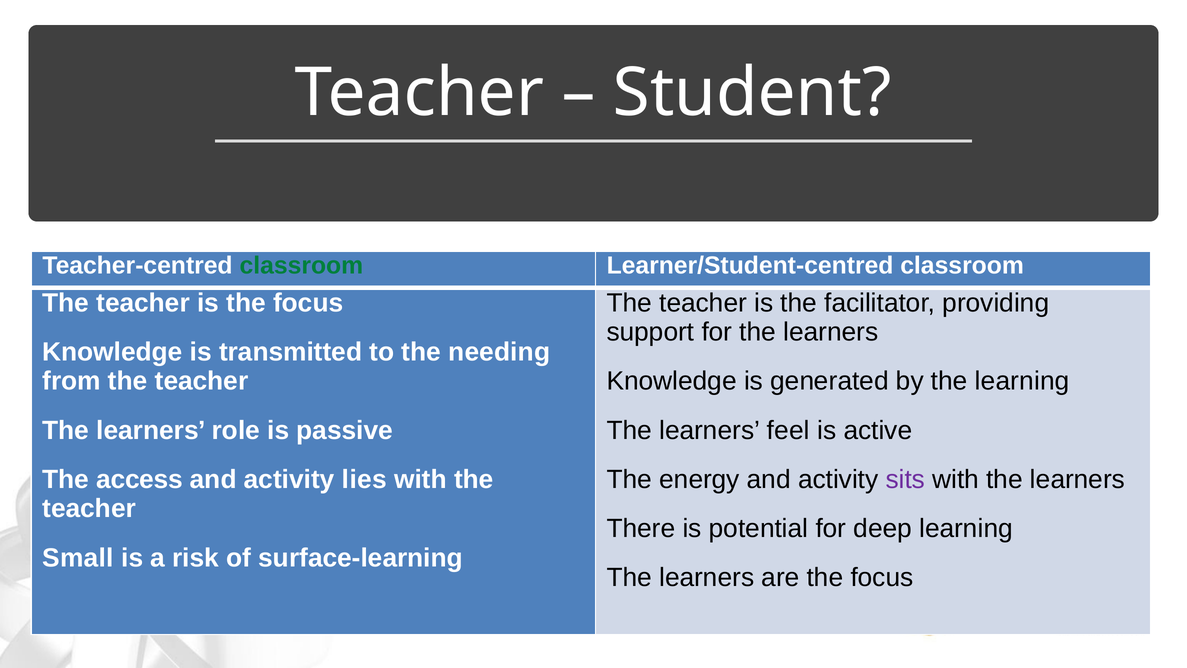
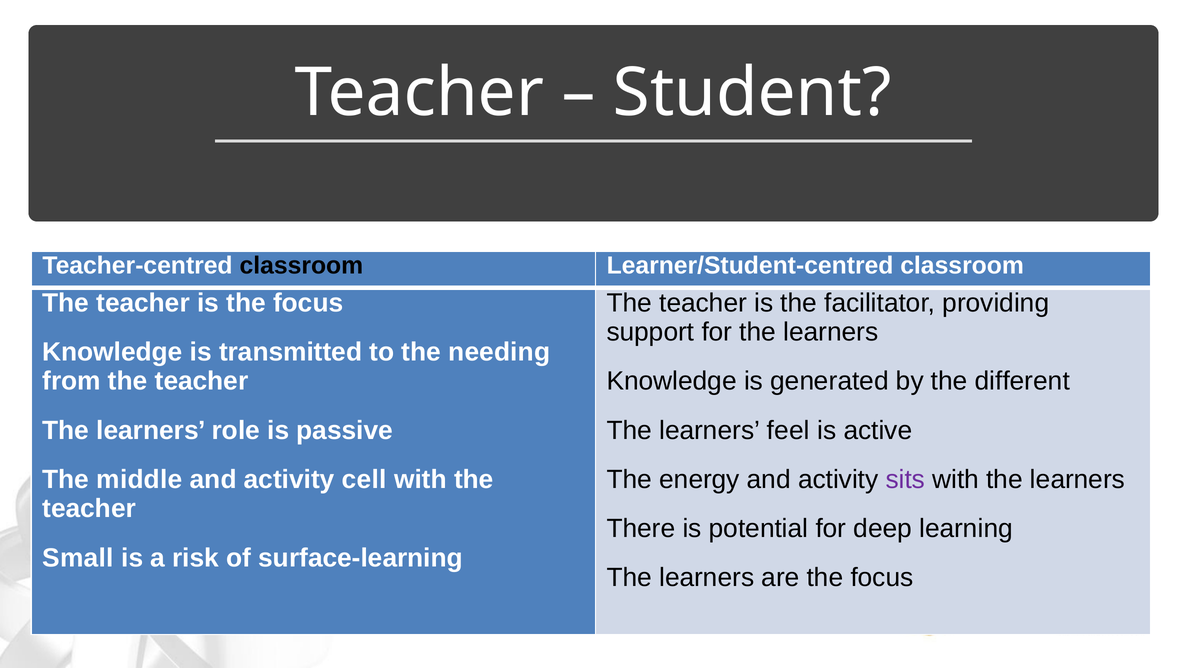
classroom at (301, 265) colour: green -> black
the learning: learning -> different
access: access -> middle
lies: lies -> cell
